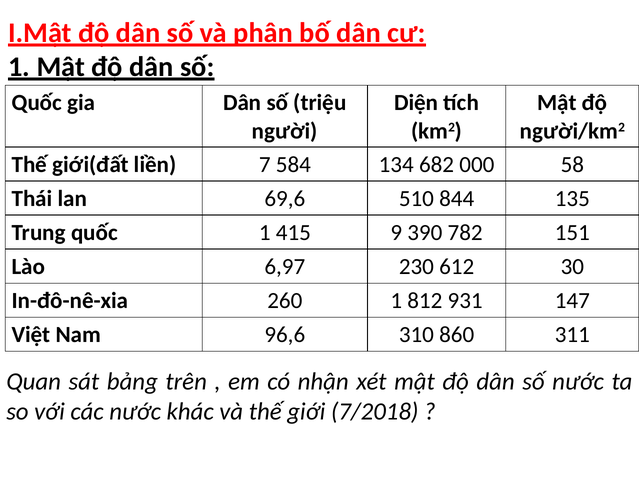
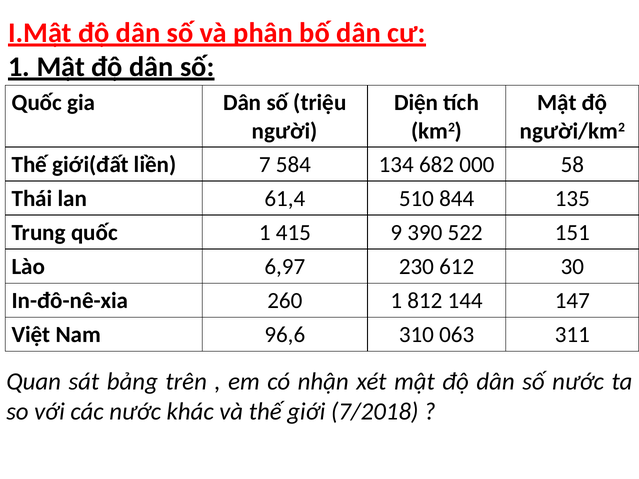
69,6: 69,6 -> 61,4
782: 782 -> 522
931: 931 -> 144
860: 860 -> 063
